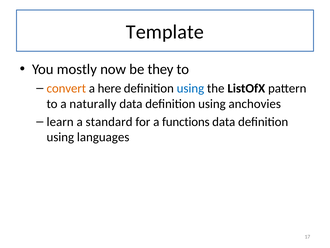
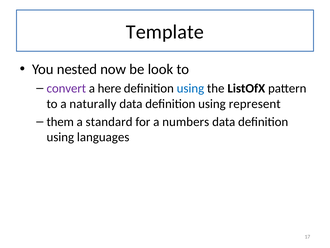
mostly: mostly -> nested
they: they -> look
convert colour: orange -> purple
anchovies: anchovies -> represent
learn: learn -> them
functions: functions -> numbers
